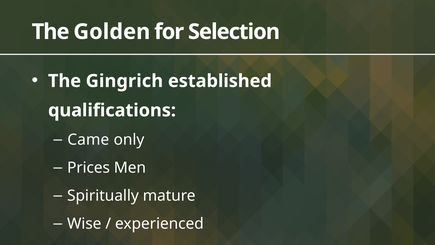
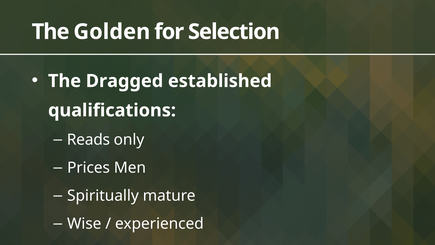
Gingrich: Gingrich -> Dragged
Came: Came -> Reads
